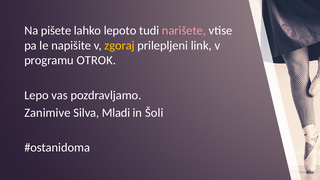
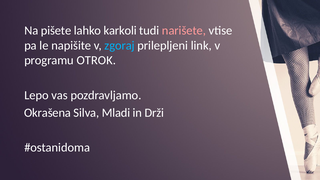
lepoto: lepoto -> karkoli
zgoraj colour: yellow -> light blue
Zanimive: Zanimive -> Okrašena
Šoli: Šoli -> Drži
